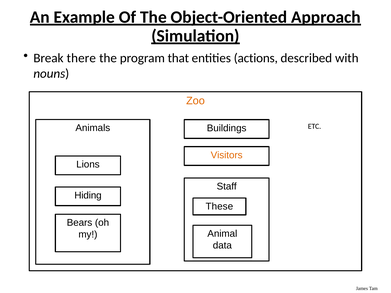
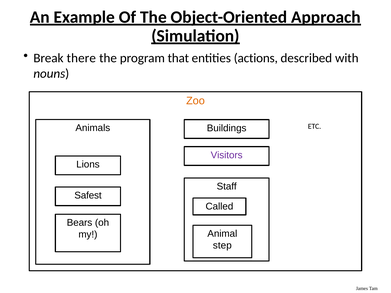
Visitors colour: orange -> purple
Hiding: Hiding -> Safest
These: These -> Called
data: data -> step
